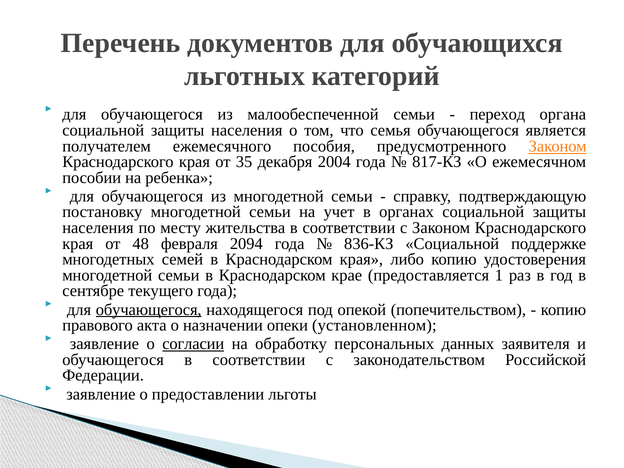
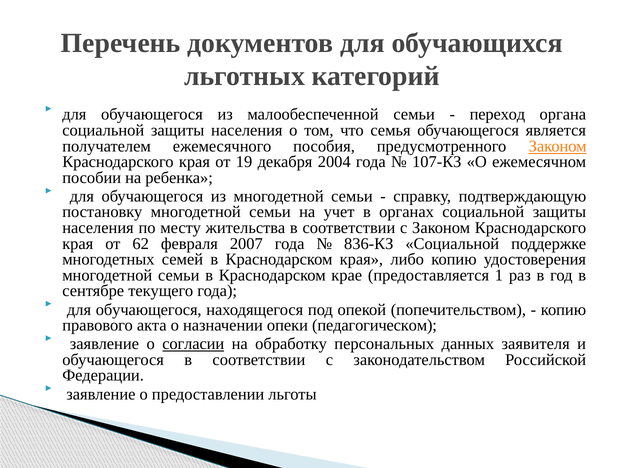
35: 35 -> 19
817-КЗ: 817-КЗ -> 107-КЗ
48: 48 -> 62
2094: 2094 -> 2007
обучающегося at (149, 310) underline: present -> none
установленном: установленном -> педагогическом
